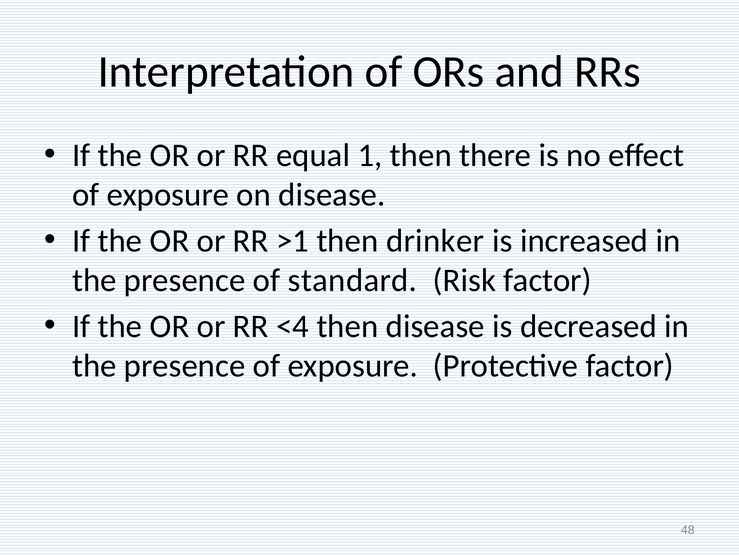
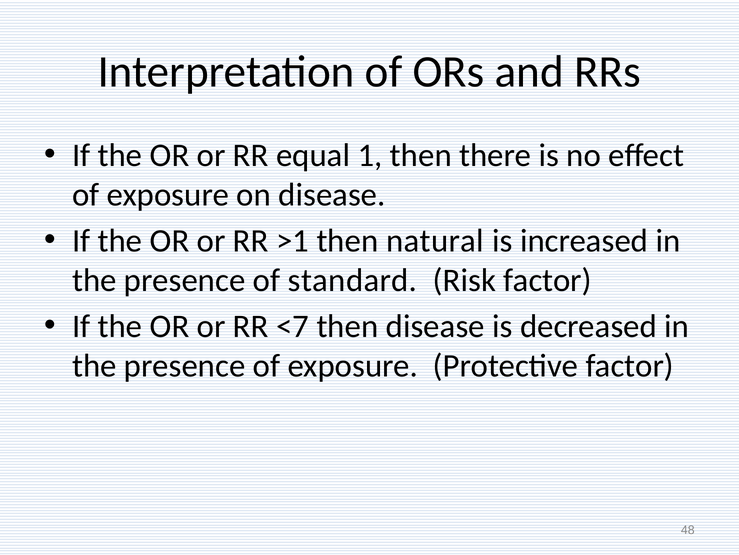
drinker: drinker -> natural
<4: <4 -> <7
